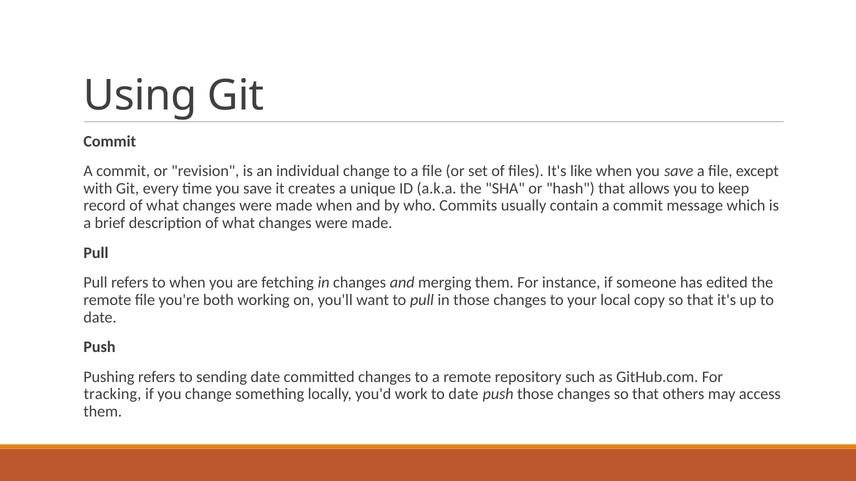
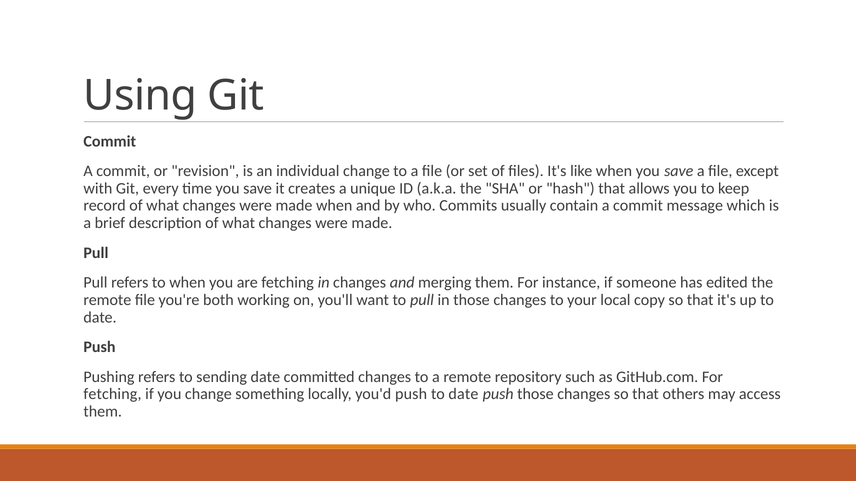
tracking at (112, 395): tracking -> fetching
you'd work: work -> push
